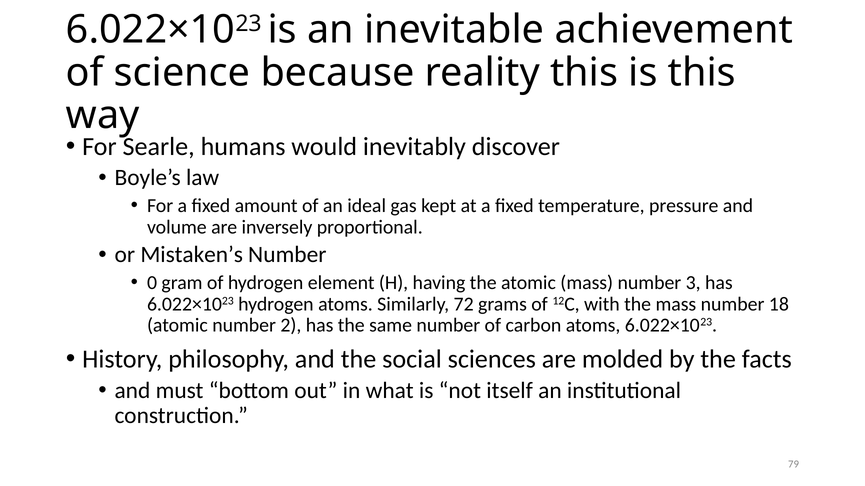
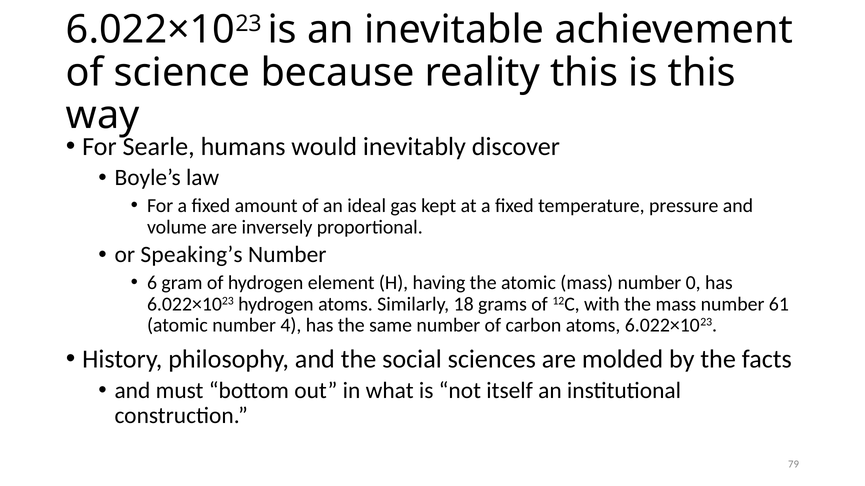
Mistaken’s: Mistaken’s -> Speaking’s
0: 0 -> 6
3: 3 -> 0
72: 72 -> 18
18: 18 -> 61
2: 2 -> 4
